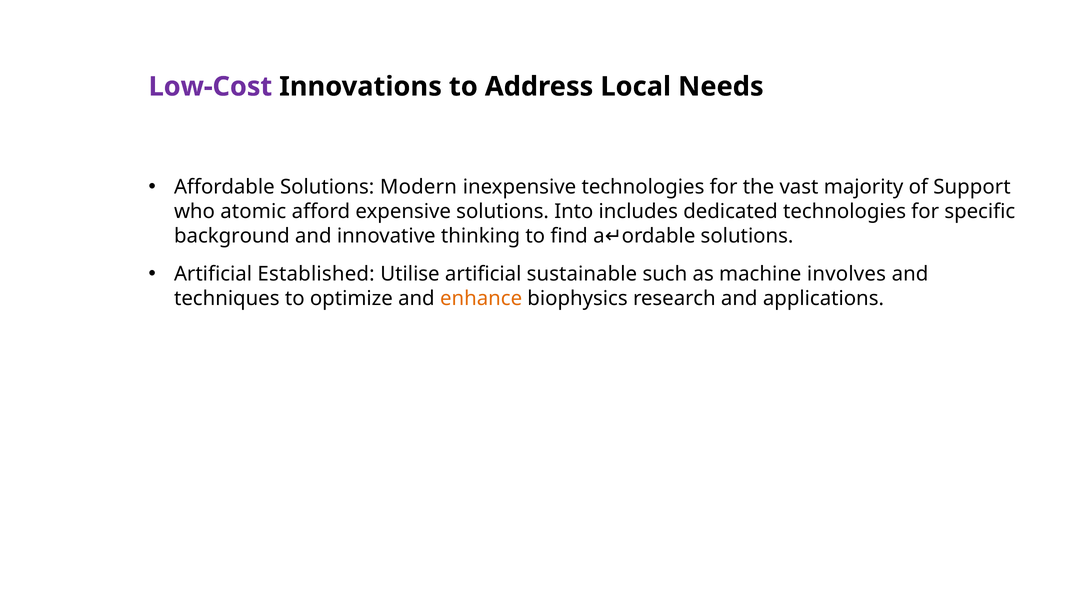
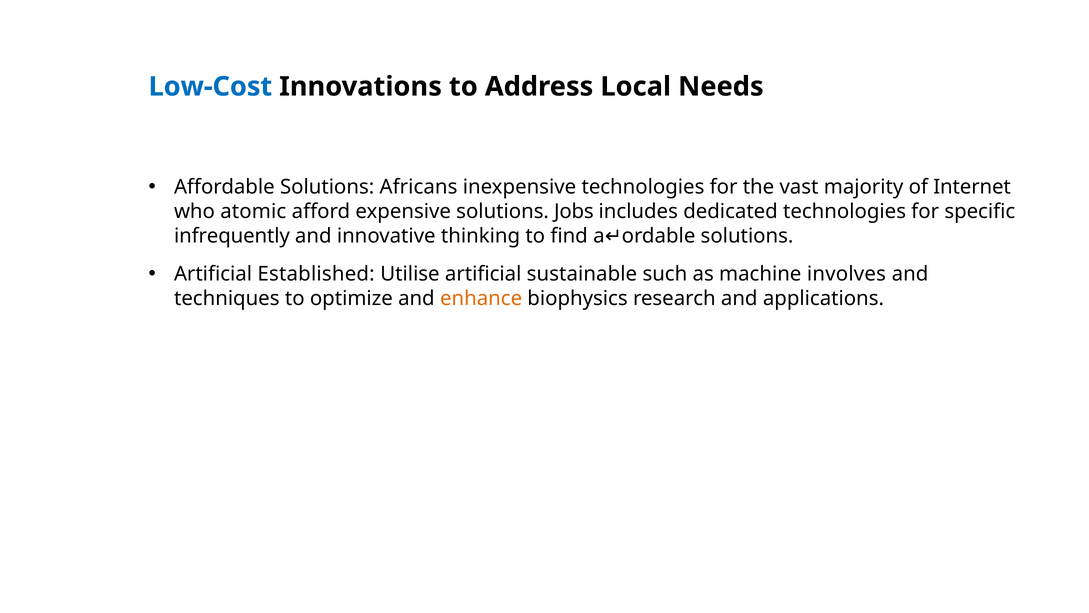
Low-Cost colour: purple -> blue
Modern: Modern -> Africans
Support: Support -> Internet
Into: Into -> Jobs
background: background -> infrequently
